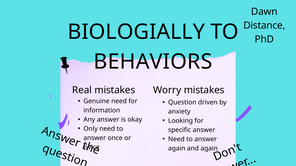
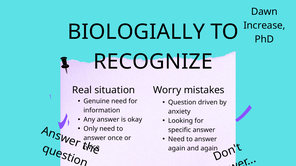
Distance: Distance -> Increase
BEHAVIORS: BEHAVIORS -> RECOGNIZE
Real mistakes: mistakes -> situation
